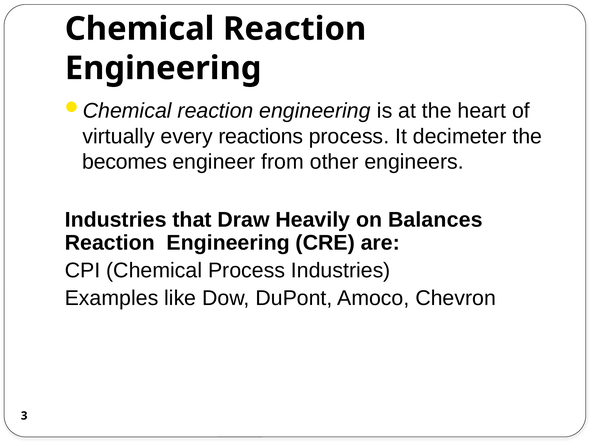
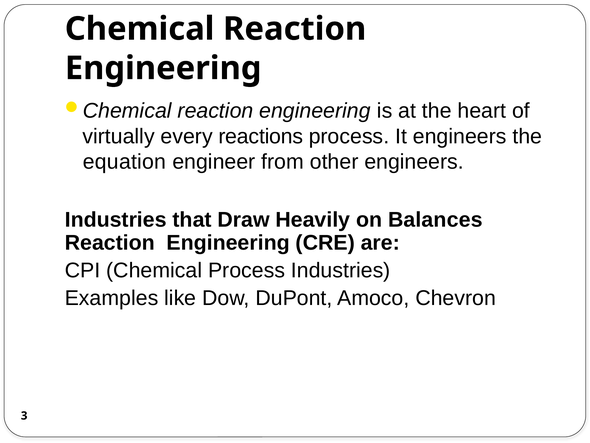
It decimeter: decimeter -> engineers
becomes: becomes -> equation
